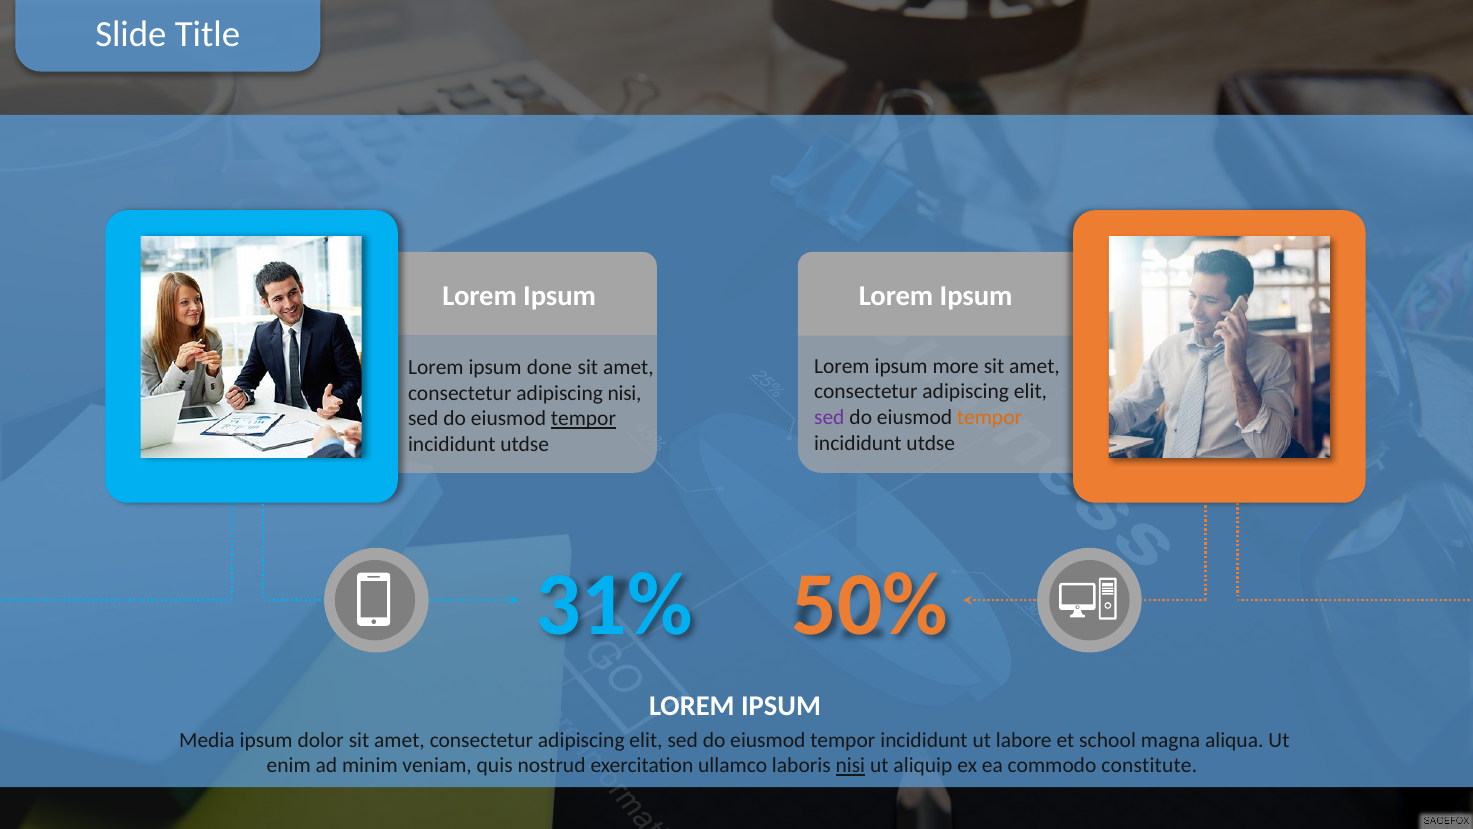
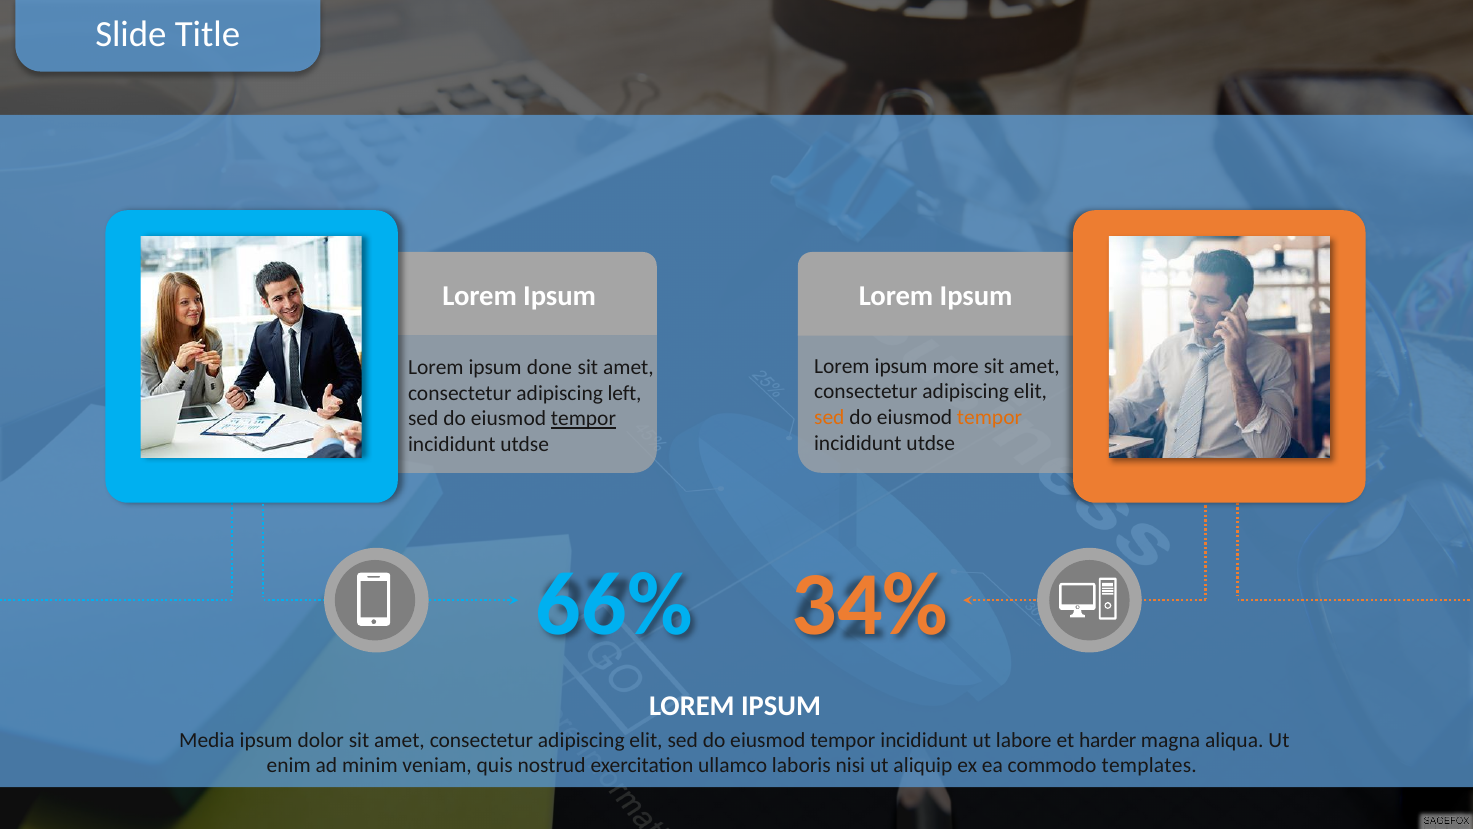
adipiscing nisi: nisi -> left
sed at (829, 417) colour: purple -> orange
31%: 31% -> 66%
50%: 50% -> 34%
school: school -> harder
nisi at (850, 765) underline: present -> none
constitute: constitute -> templates
